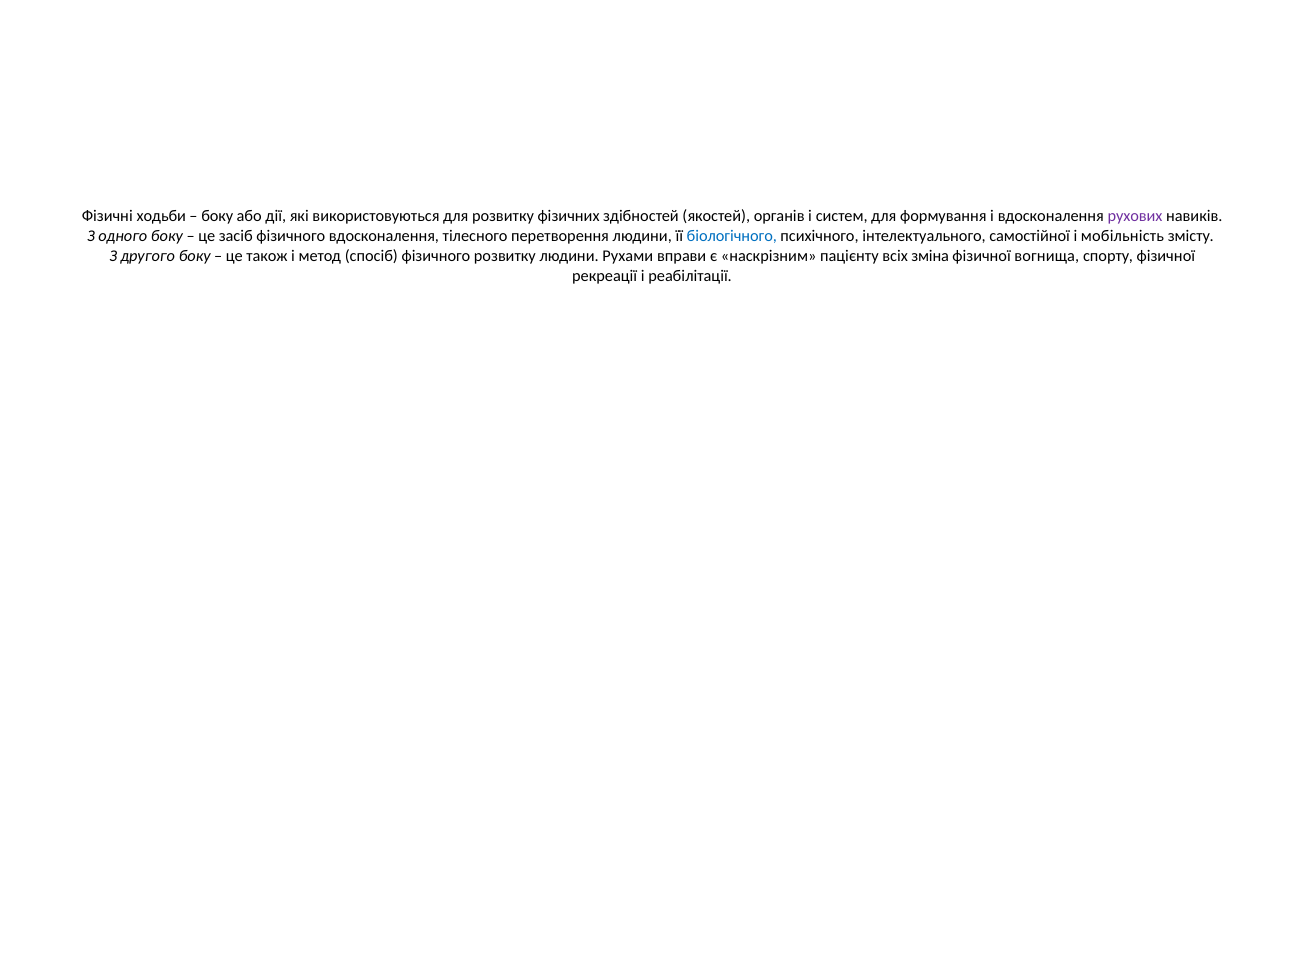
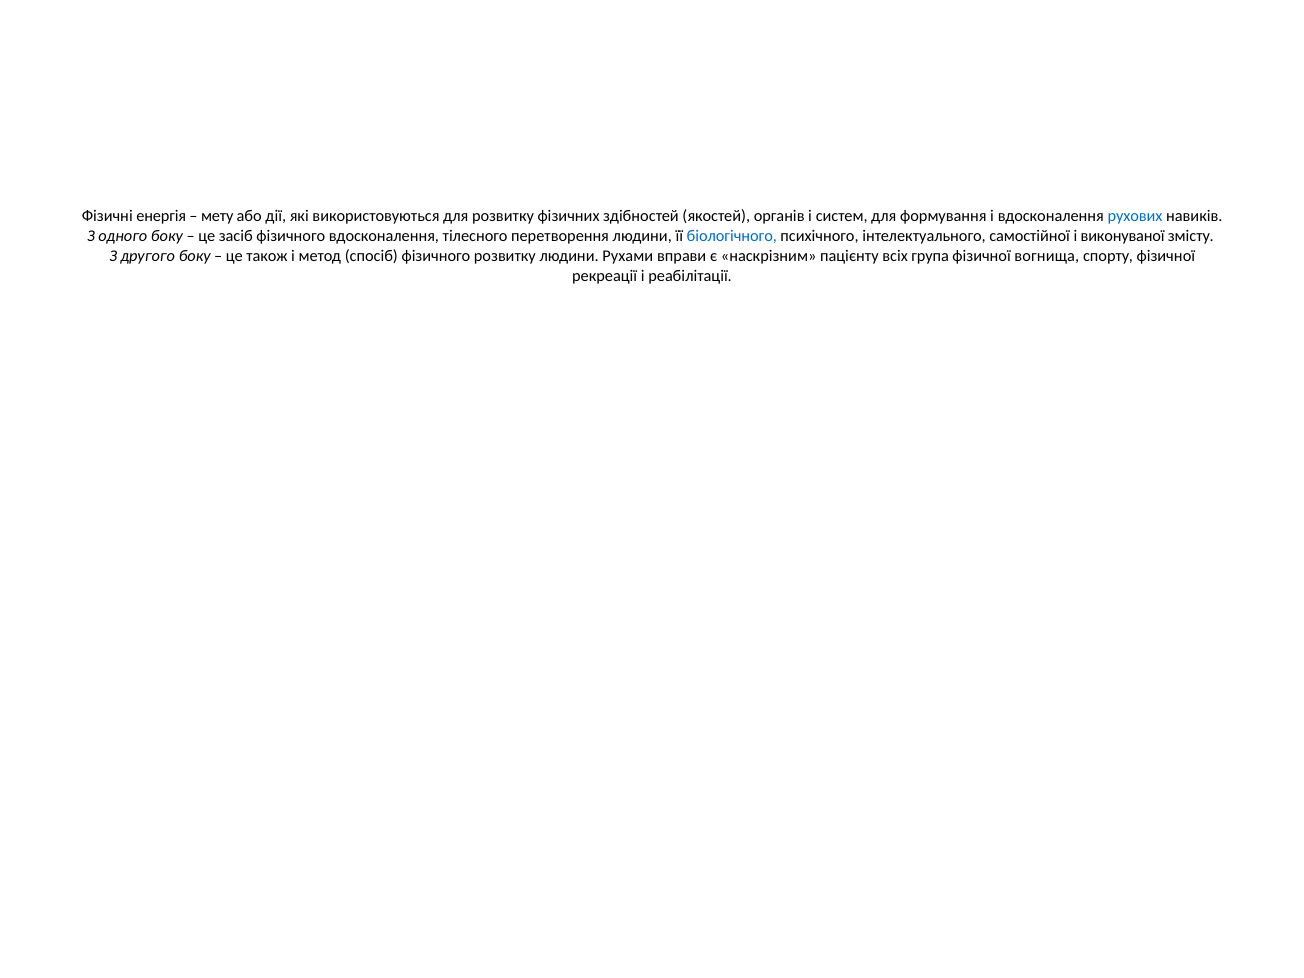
ходьби: ходьби -> енергія
боку at (217, 216): боку -> мету
рухових colour: purple -> blue
мобільність: мобільність -> виконуваної
зміна: зміна -> група
